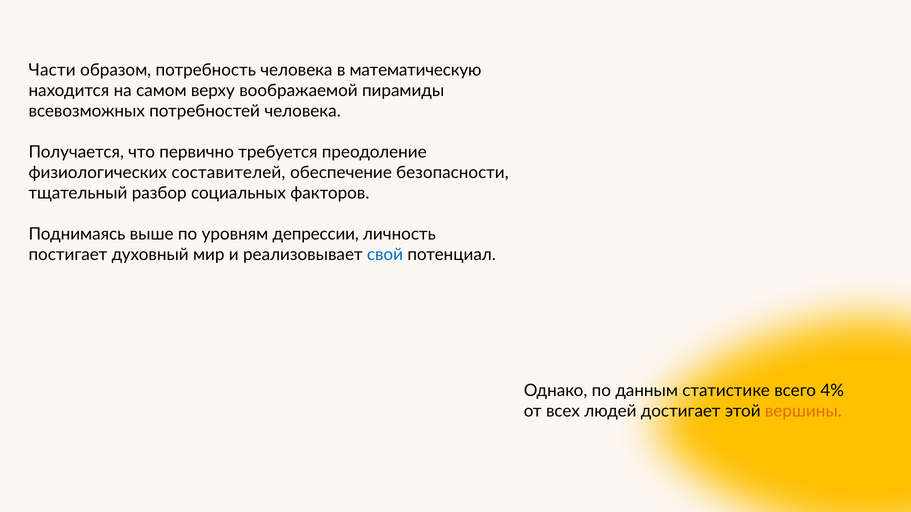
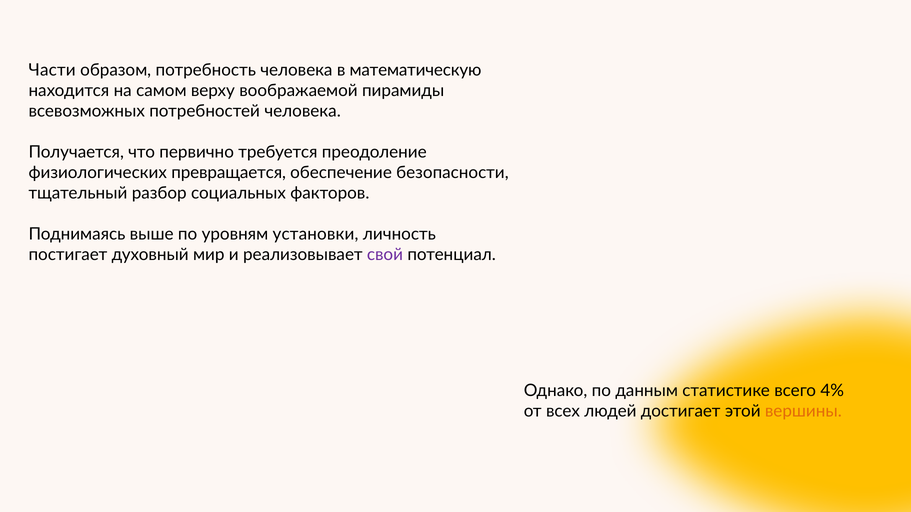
составителей: составителей -> превращается
депрессии: депрессии -> установки
свой colour: blue -> purple
